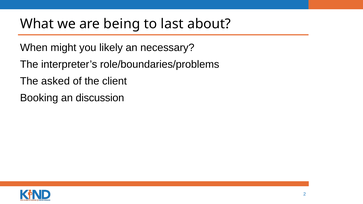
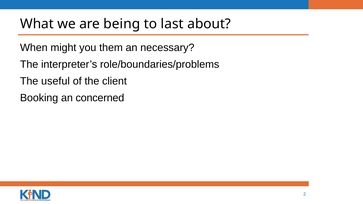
likely: likely -> them
asked: asked -> useful
discussion: discussion -> concerned
